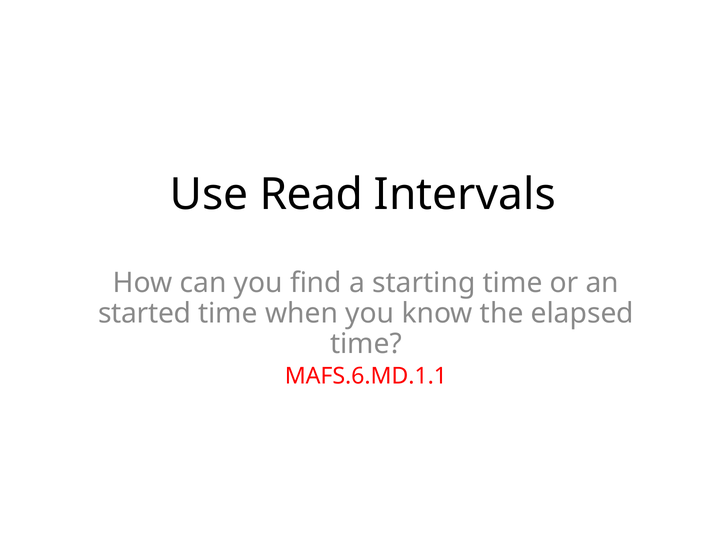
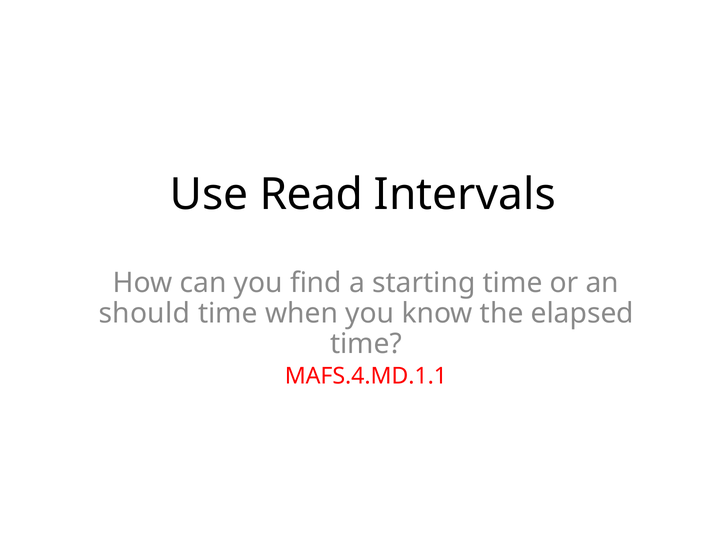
started: started -> should
MAFS.6.MD.1.1: MAFS.6.MD.1.1 -> MAFS.4.MD.1.1
